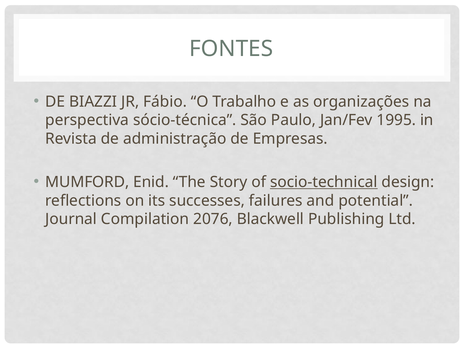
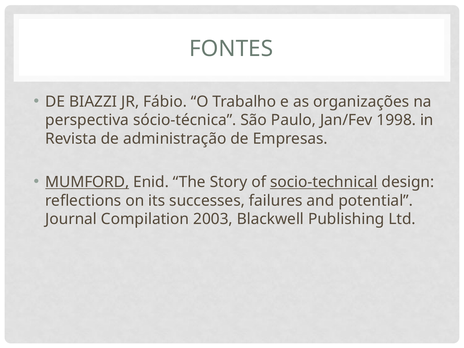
1995: 1995 -> 1998
MUMFORD underline: none -> present
2076: 2076 -> 2003
